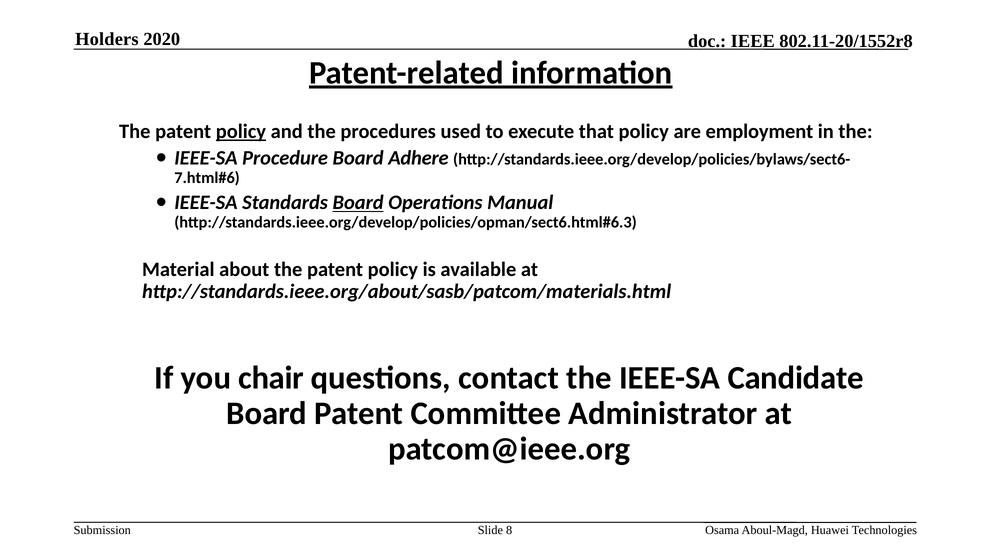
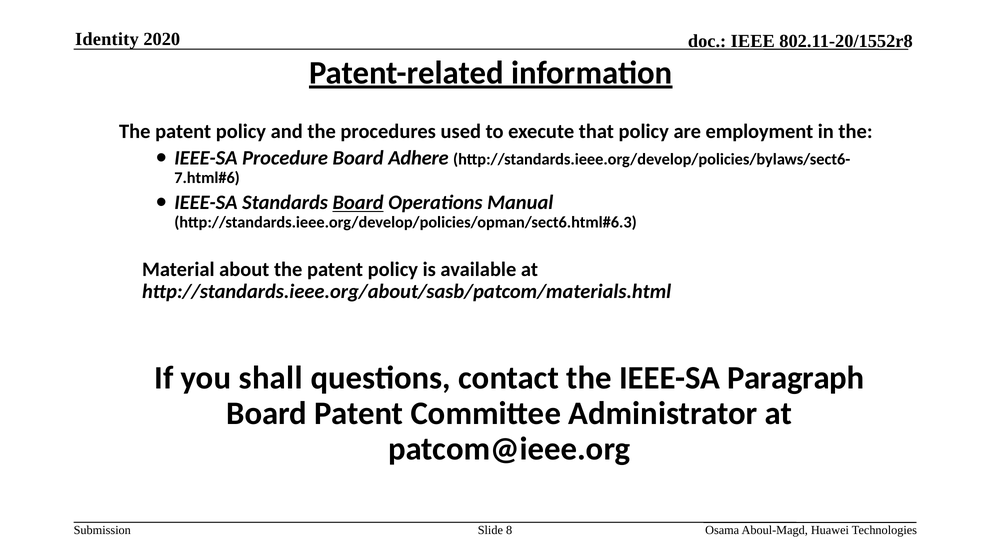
Holders: Holders -> Identity
policy at (241, 131) underline: present -> none
chair: chair -> shall
Candidate: Candidate -> Paragraph
